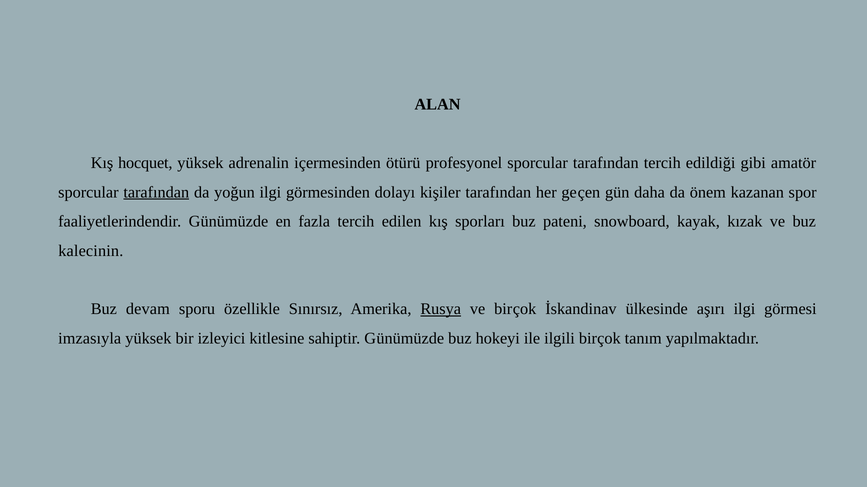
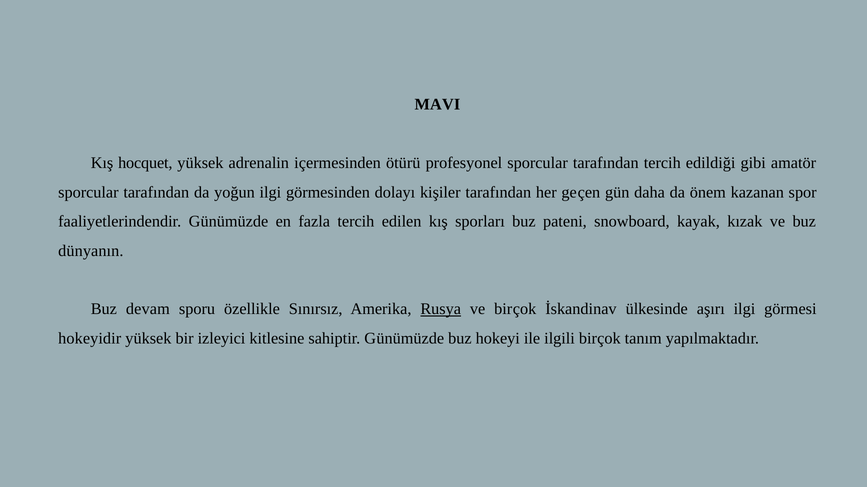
ALAN: ALAN -> MAVI
tarafından at (156, 192) underline: present -> none
kalecinin: kalecinin -> dünyanın
imzasıyla: imzasıyla -> hokeyidir
